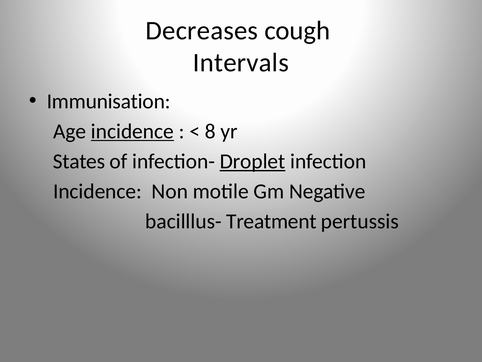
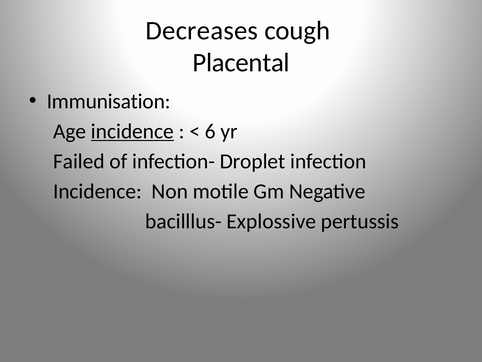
Intervals: Intervals -> Placental
8: 8 -> 6
States: States -> Failed
Droplet underline: present -> none
Treatment: Treatment -> Explossive
